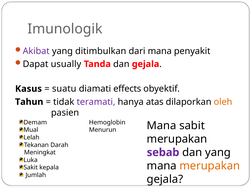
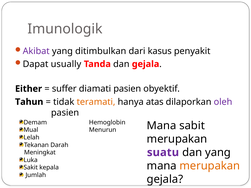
dari mana: mana -> kasus
Kasus: Kasus -> Either
suatu: suatu -> suffer
diamati effects: effects -> pasien
teramati colour: purple -> orange
oleh colour: orange -> purple
sebab: sebab -> suatu
